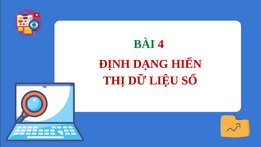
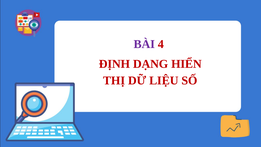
BÀI colour: green -> purple
